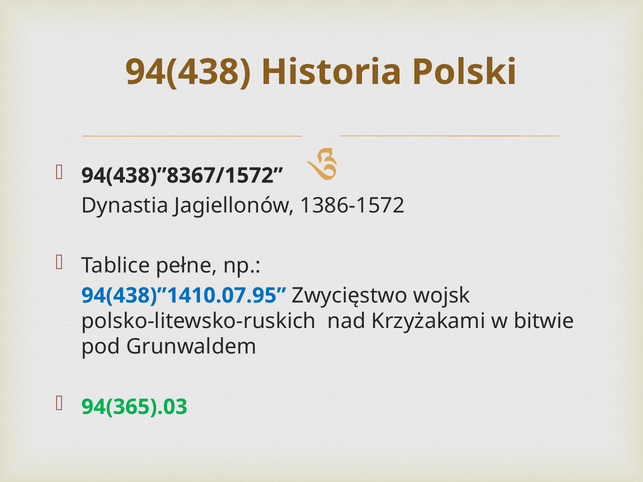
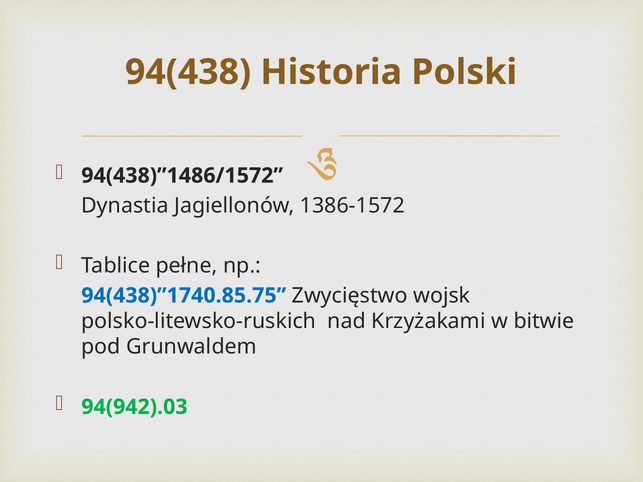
94(438)”8367/1572: 94(438)”8367/1572 -> 94(438)”1486/1572
94(438)”1410.07.95: 94(438)”1410.07.95 -> 94(438)”1740.85.75
94(365).03: 94(365).03 -> 94(942).03
